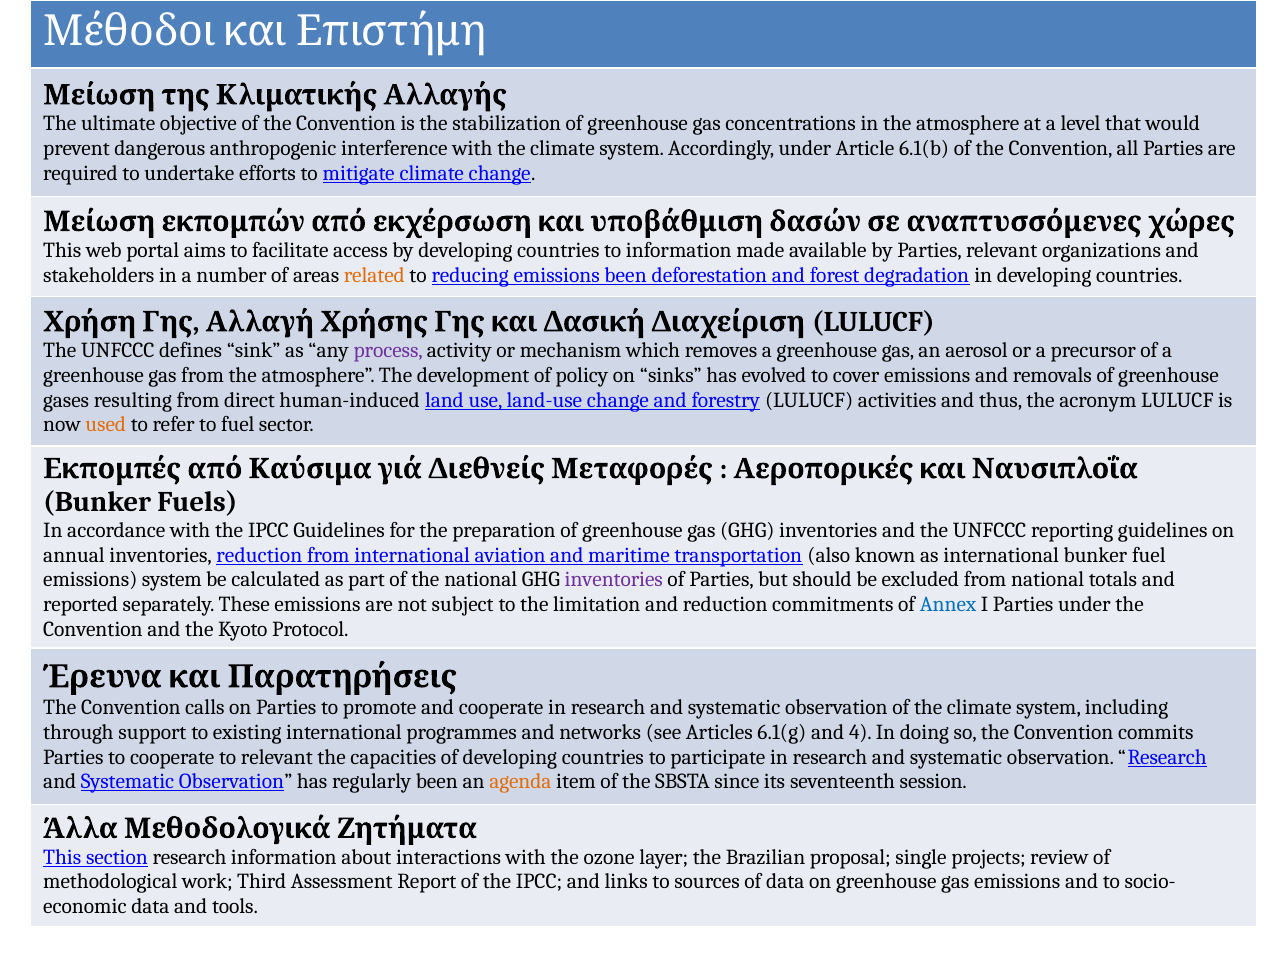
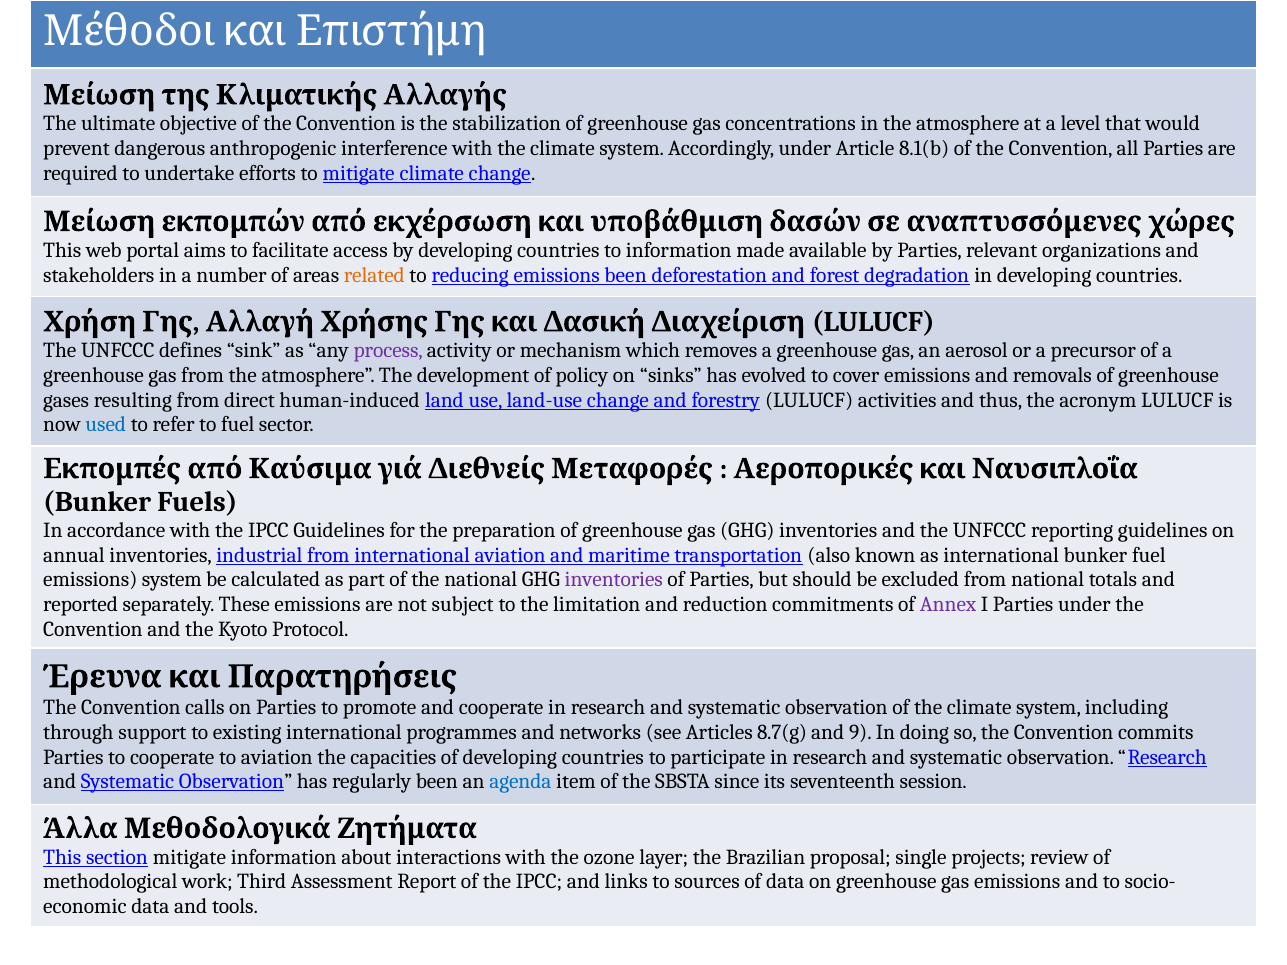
6.1(b: 6.1(b -> 8.1(b
used colour: orange -> blue
inventories reduction: reduction -> industrial
Annex colour: blue -> purple
6.1(g: 6.1(g -> 8.7(g
4: 4 -> 9
to relevant: relevant -> aviation
agenda colour: orange -> blue
section research: research -> mitigate
